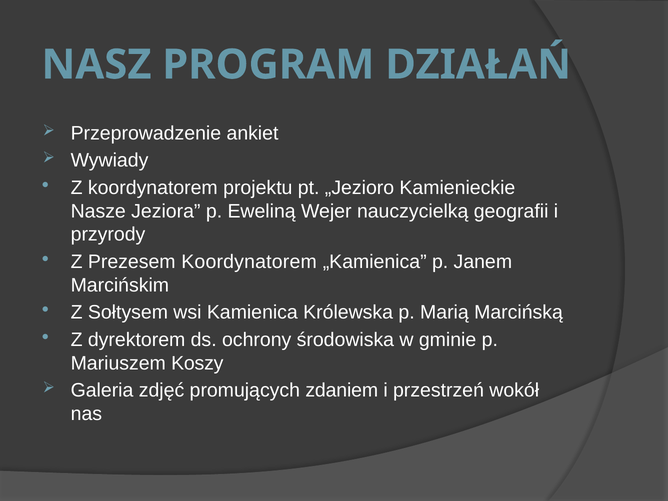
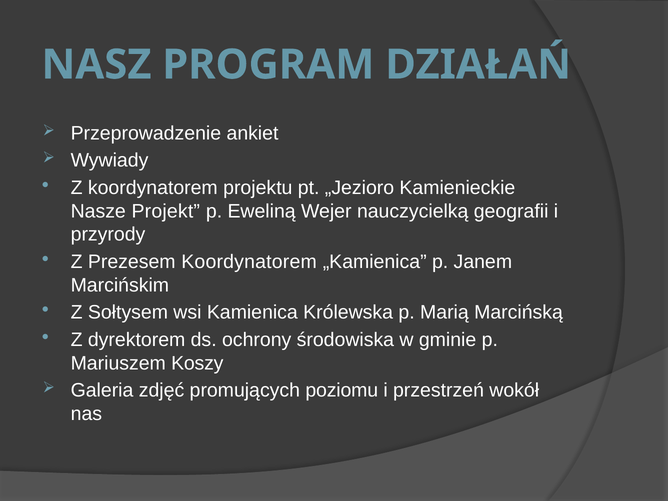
Jeziora: Jeziora -> Projekt
zdaniem: zdaniem -> poziomu
